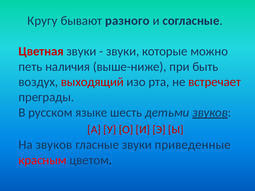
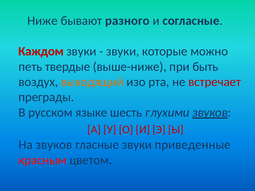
Кругу: Кругу -> Ниже
Цветная: Цветная -> Каждом
наличия: наличия -> твердые
выходящий colour: red -> orange
детьми: детьми -> глухими
